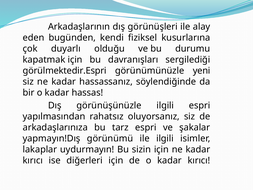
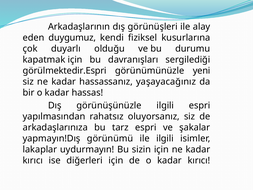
bugünden: bugünden -> duygumuz
söylendiğinde: söylendiğinde -> yaşayacağınız
